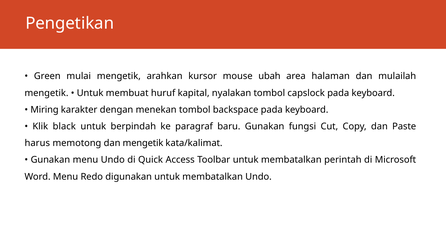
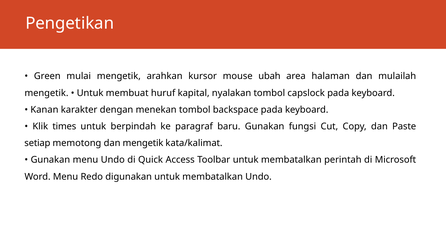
Miring: Miring -> Kanan
black: black -> times
harus: harus -> setiap
